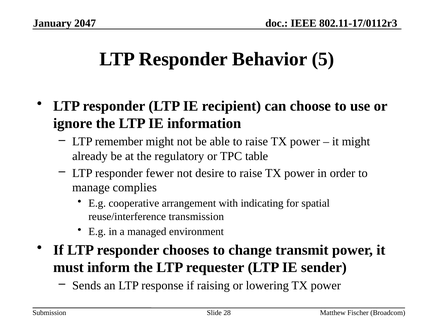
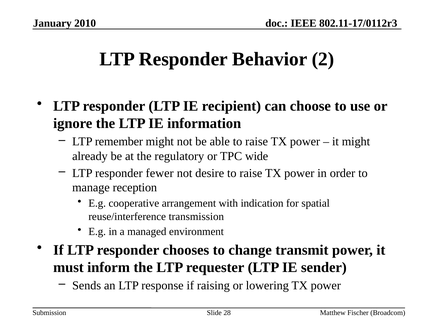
2047: 2047 -> 2010
5: 5 -> 2
table: table -> wide
complies: complies -> reception
indicating: indicating -> indication
